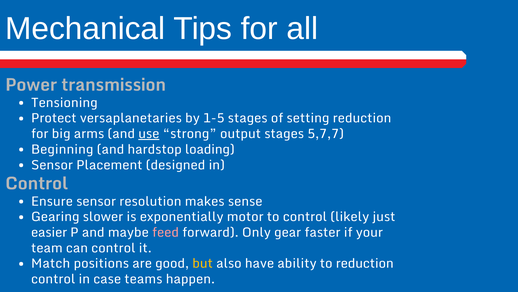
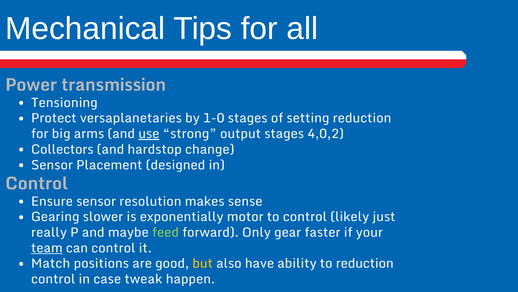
1-5: 1-5 -> 1-0
5,7,7: 5,7,7 -> 4,0,2
Beginning: Beginning -> Collectors
loading: loading -> change
easier: easier -> really
feed colour: pink -> light green
team underline: none -> present
teams: teams -> tweak
